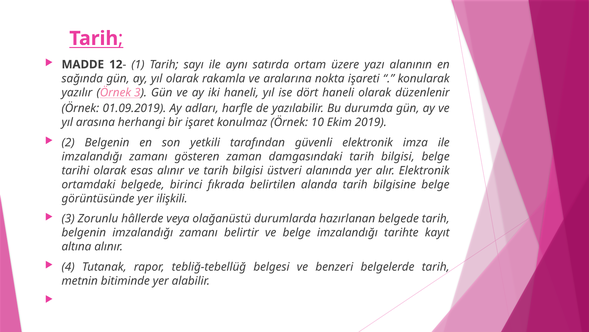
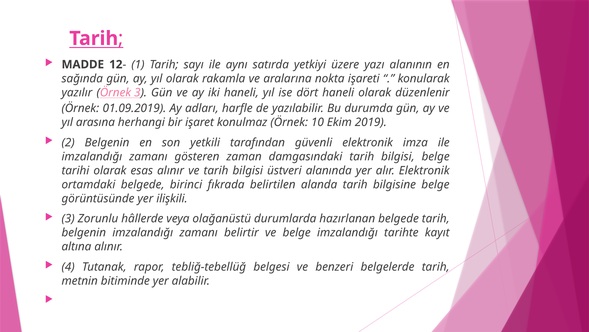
ortam: ortam -> yetkiyi
